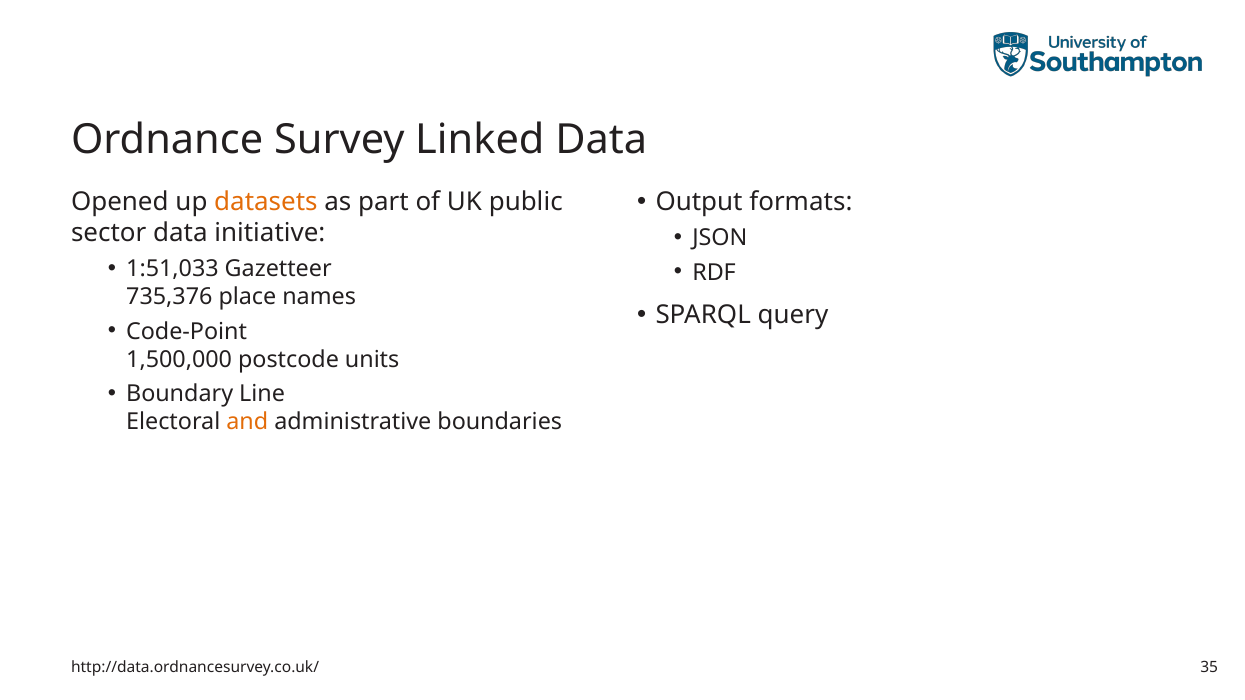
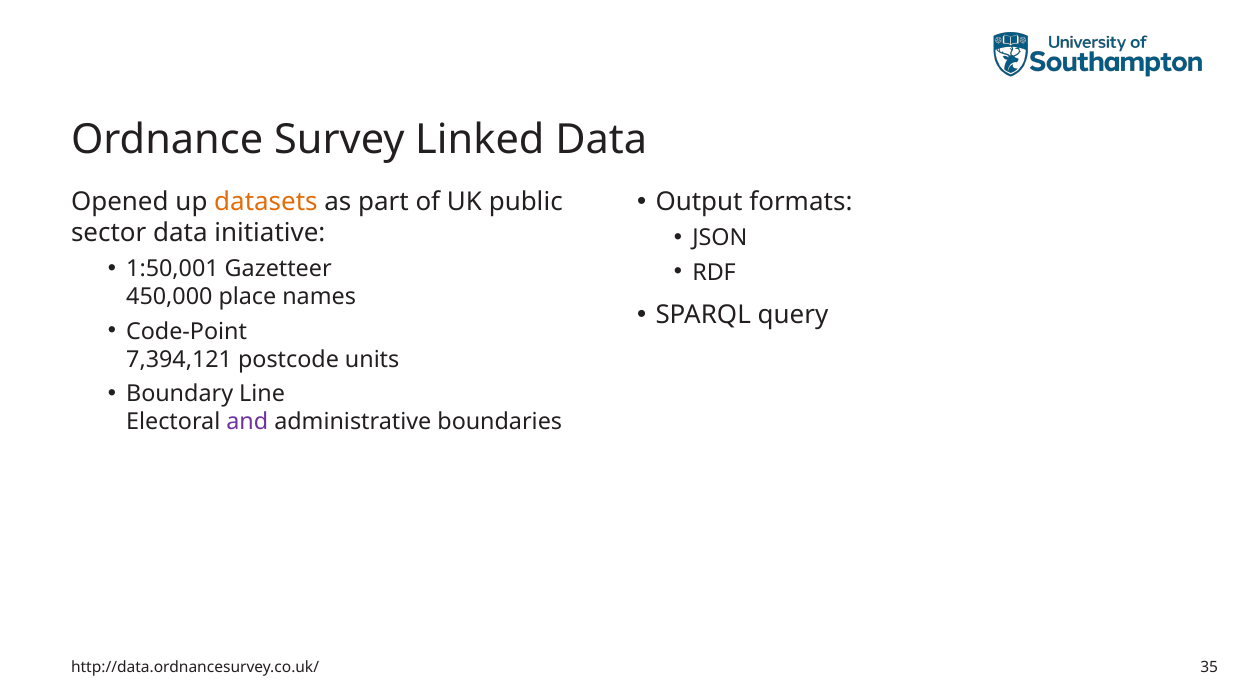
1:51,033: 1:51,033 -> 1:50,001
735,376: 735,376 -> 450,000
1,500,000: 1,500,000 -> 7,394,121
and colour: orange -> purple
